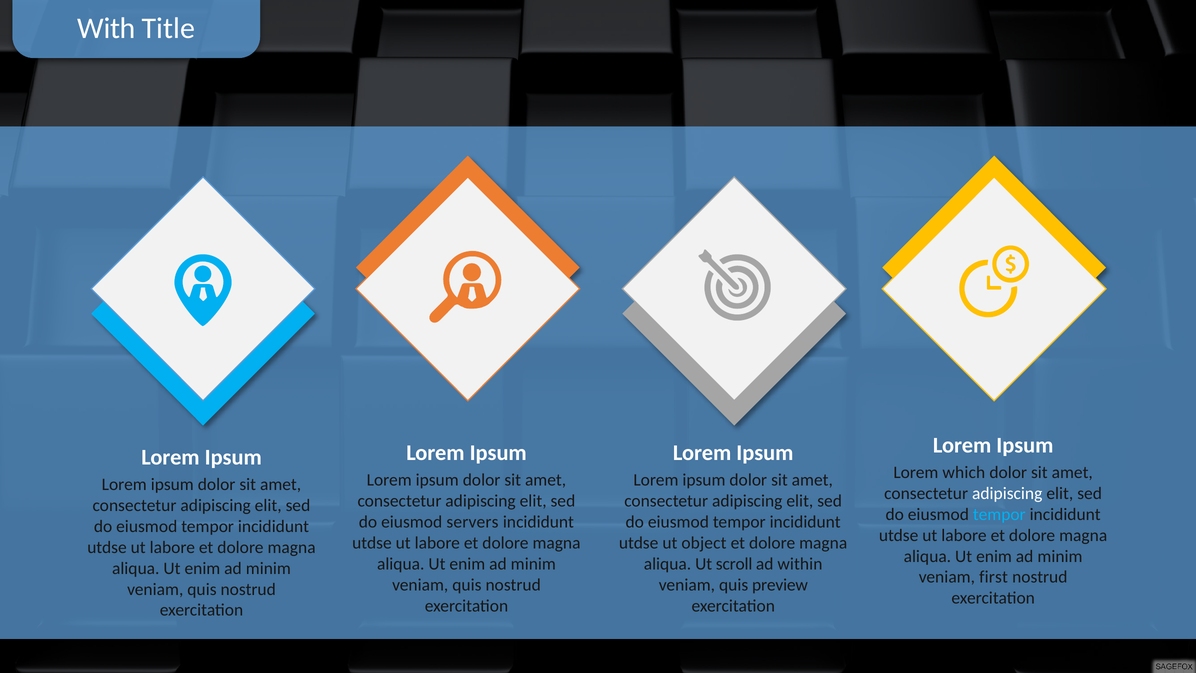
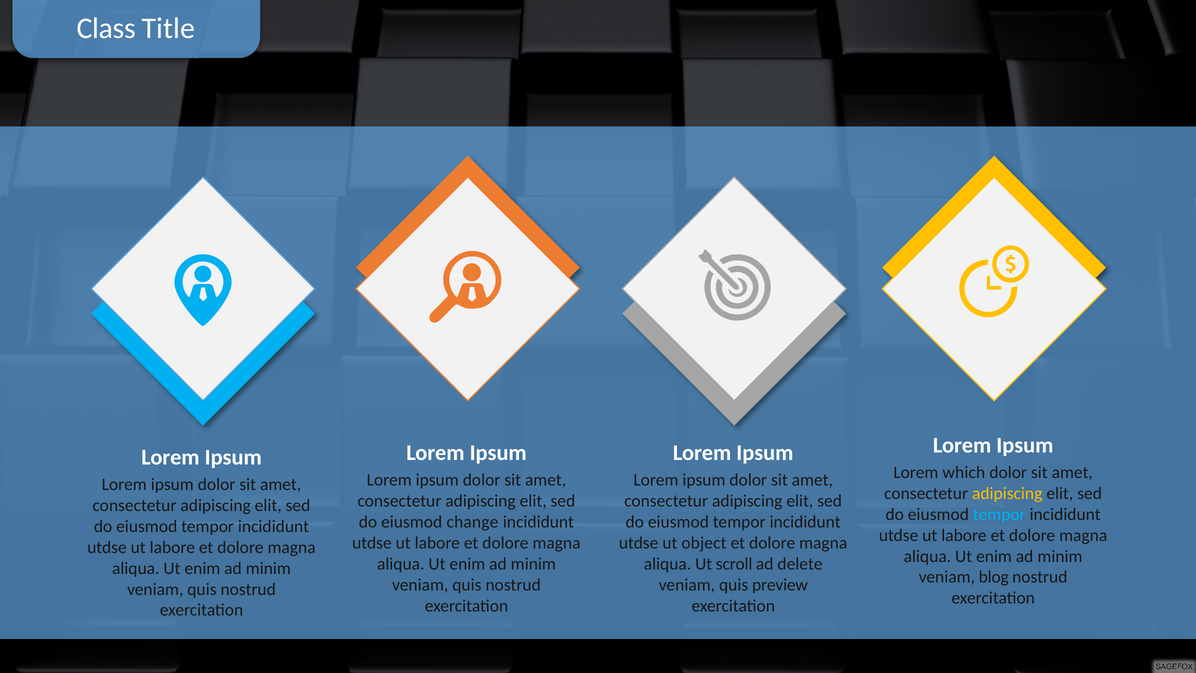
With: With -> Class
adipiscing at (1007, 493) colour: white -> yellow
servers: servers -> change
within: within -> delete
first: first -> blog
